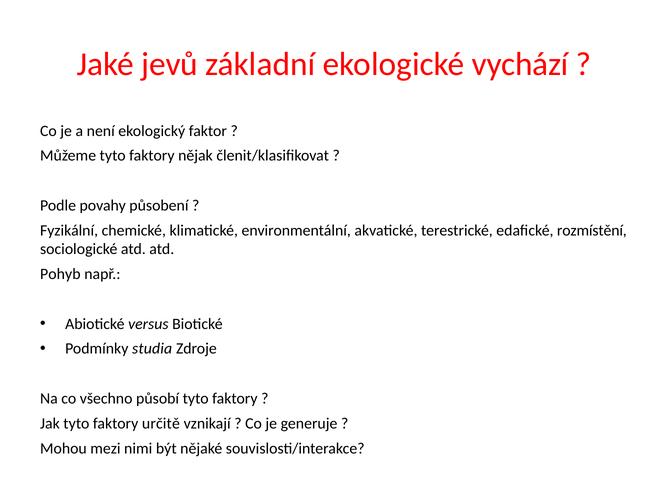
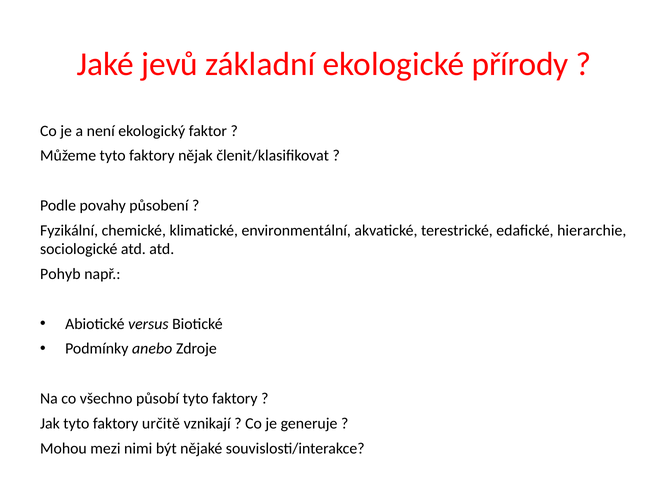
vychází: vychází -> přírody
rozmístění: rozmístění -> hierarchie
studia: studia -> anebo
